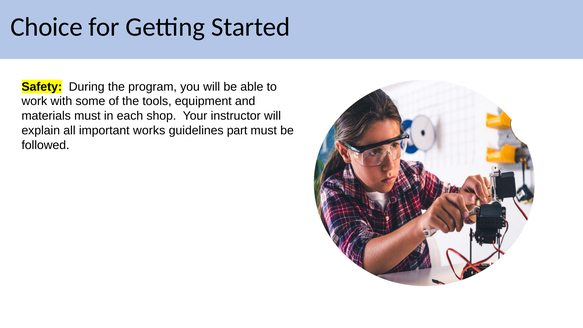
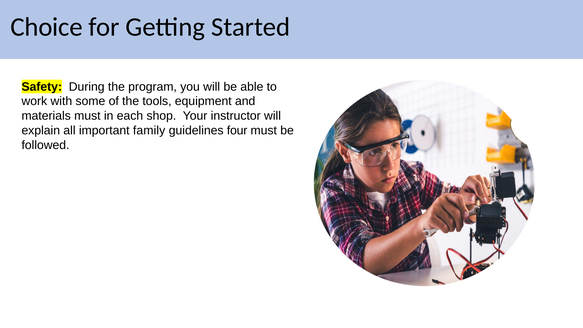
works: works -> family
part: part -> four
